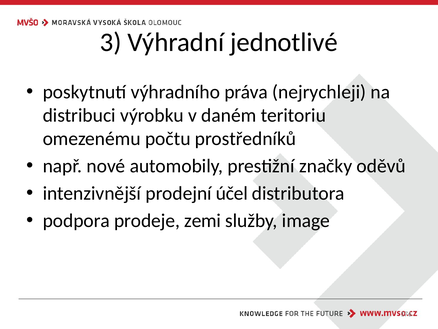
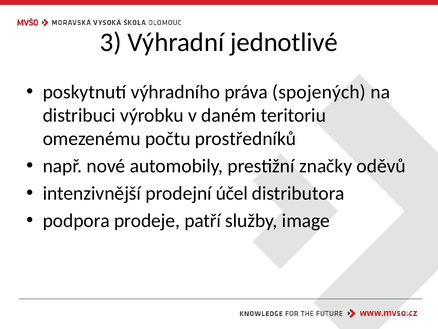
nejrychleji: nejrychleji -> spojených
zemi: zemi -> patří
